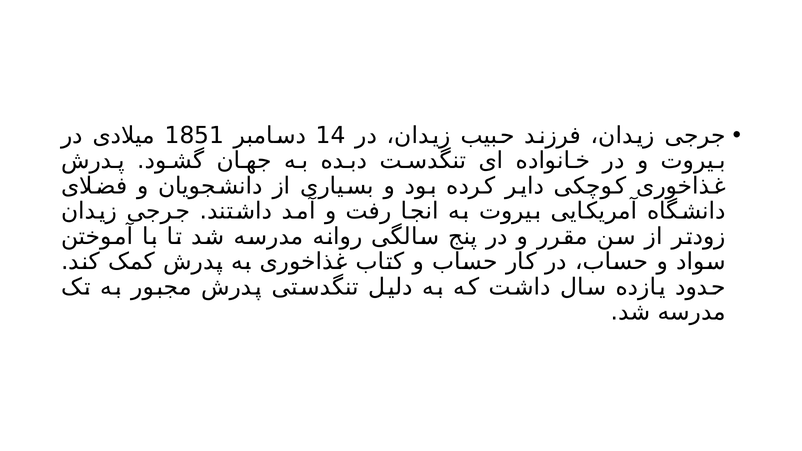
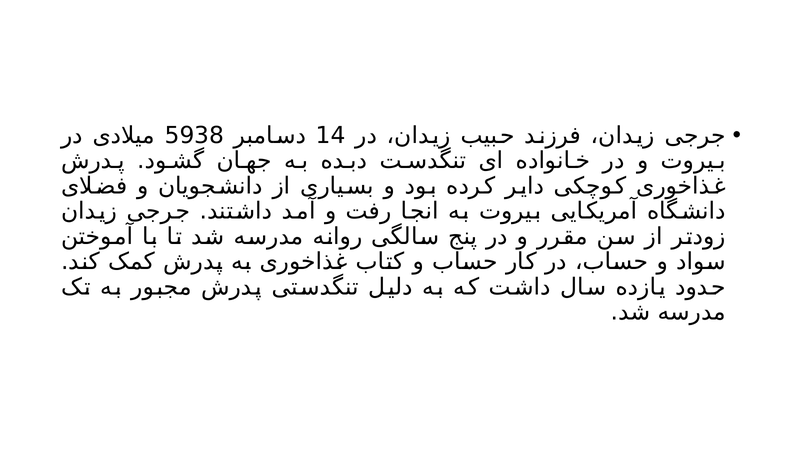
1851: 1851 -> 5938
